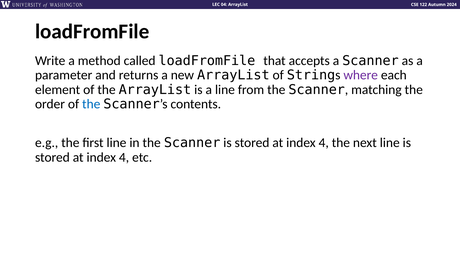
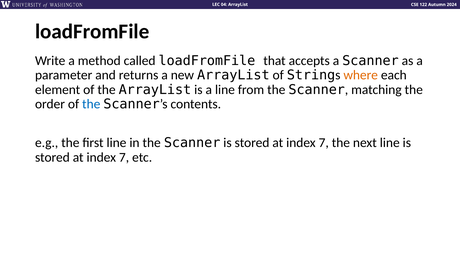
where colour: purple -> orange
4 at (324, 143): 4 -> 7
4 at (124, 157): 4 -> 7
